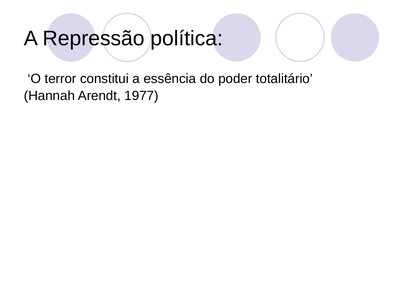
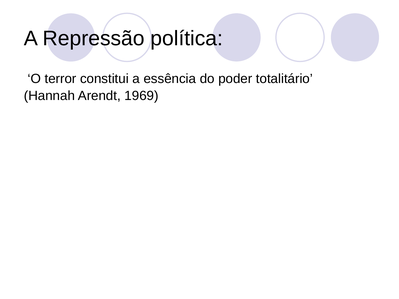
1977: 1977 -> 1969
